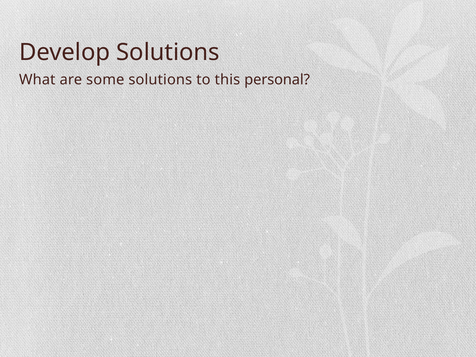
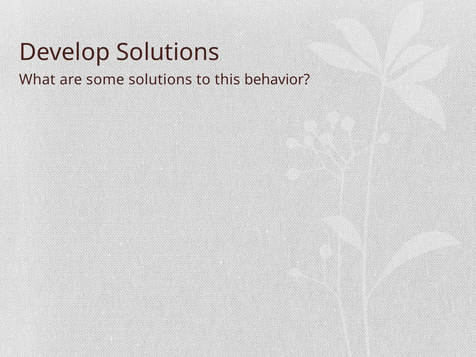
personal: personal -> behavior
